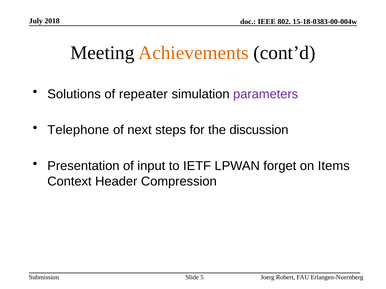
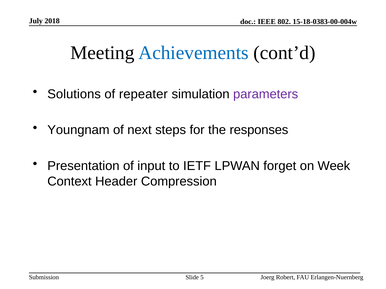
Achievements colour: orange -> blue
Telephone: Telephone -> Youngnam
discussion: discussion -> responses
Items: Items -> Week
